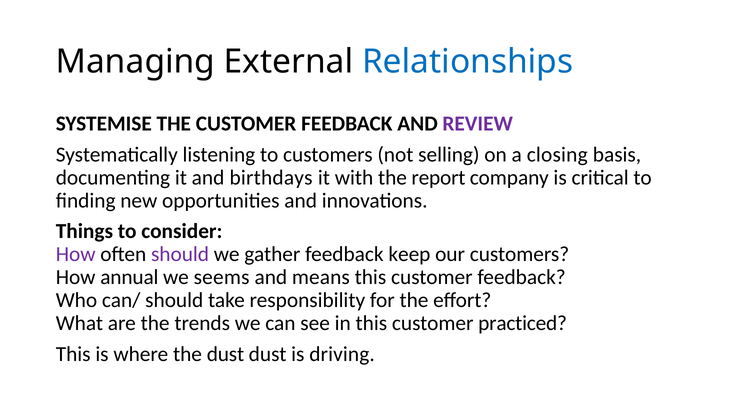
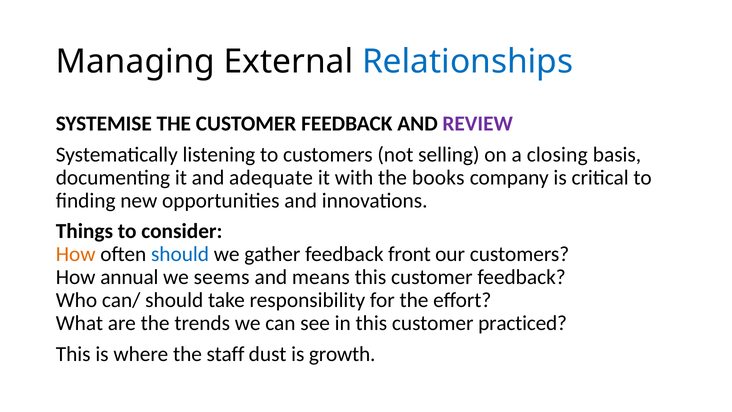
birthdays: birthdays -> adequate
report: report -> books
How at (76, 254) colour: purple -> orange
should at (180, 254) colour: purple -> blue
keep: keep -> front
the dust: dust -> staff
driving: driving -> growth
